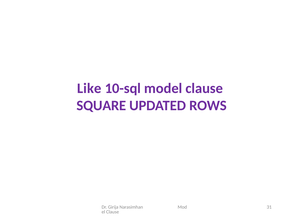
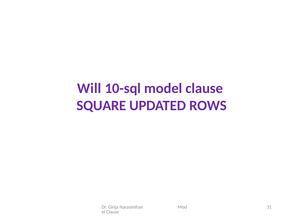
Like: Like -> Will
